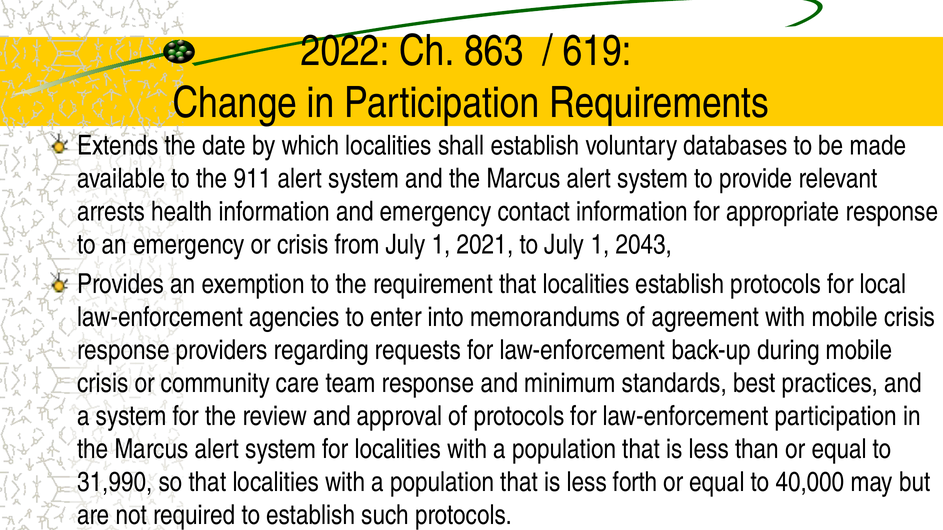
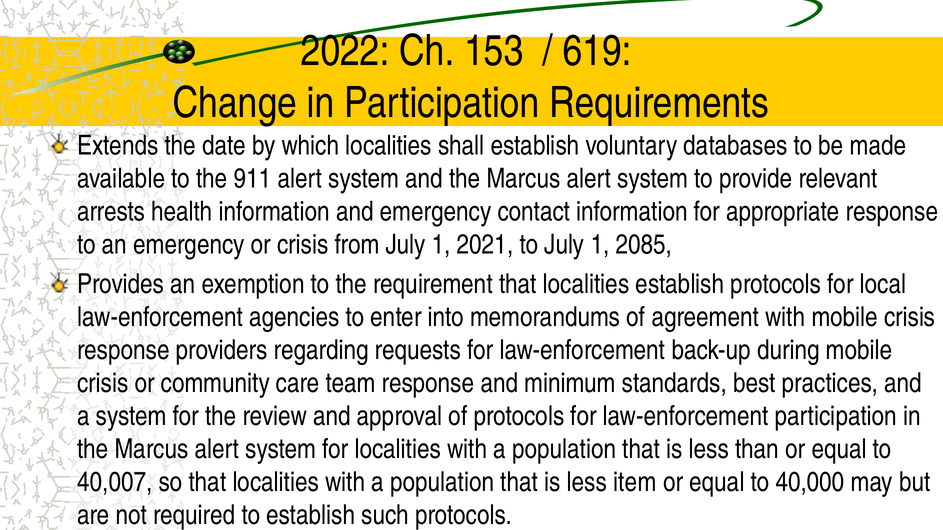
863: 863 -> 153
2043: 2043 -> 2085
31,990: 31,990 -> 40,007
forth: forth -> item
